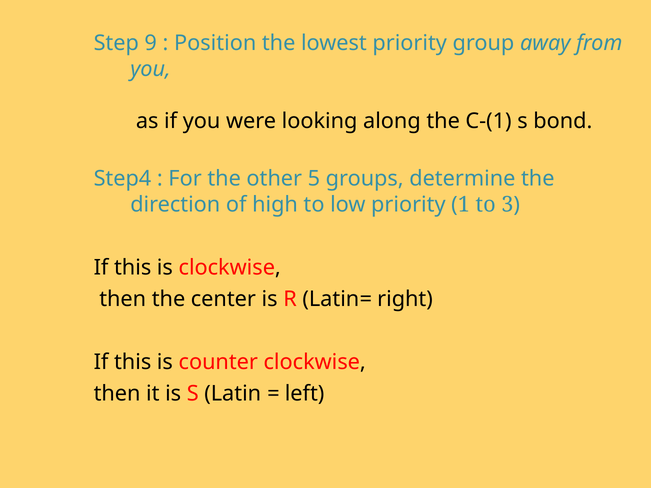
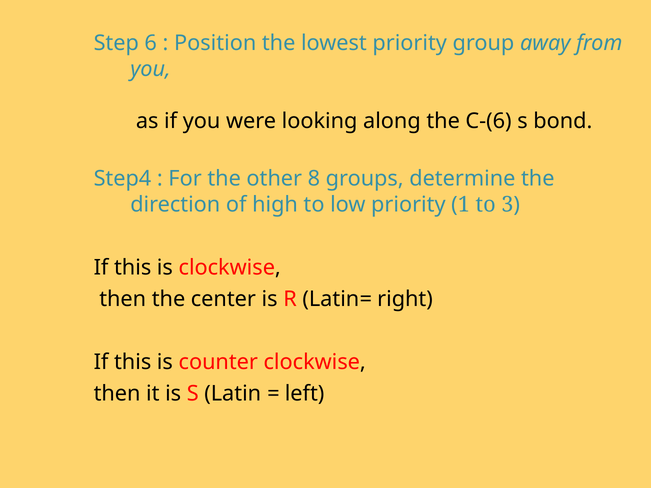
9: 9 -> 6
C-(1: C-(1 -> C-(6
5: 5 -> 8
